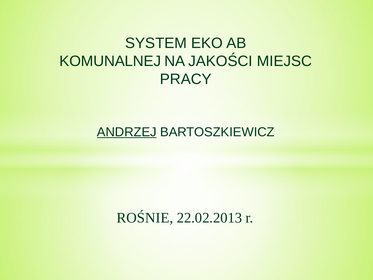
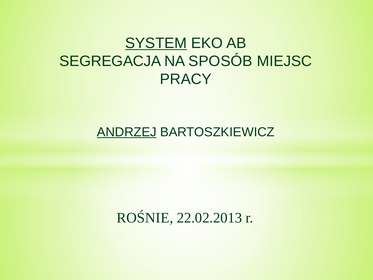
SYSTEM underline: none -> present
KOMUNALNEJ: KOMUNALNEJ -> SEGREGACJA
JAKOŚCI: JAKOŚCI -> SPOSÓB
